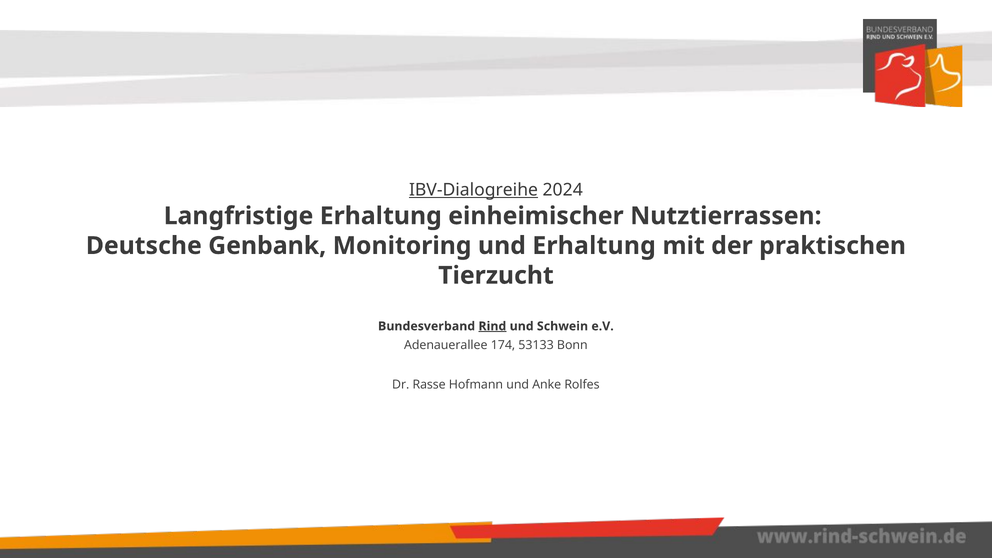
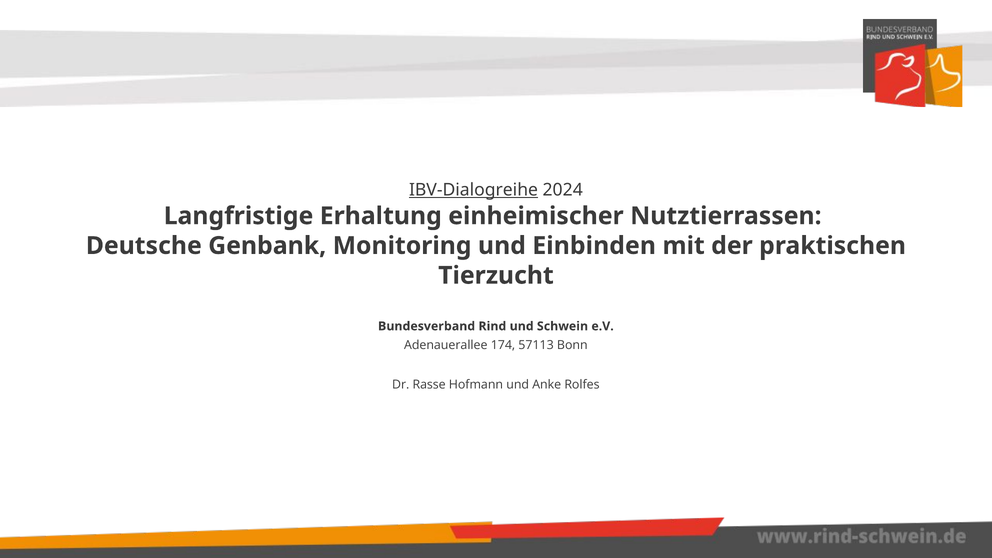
und Erhaltung: Erhaltung -> Einbinden
Rind underline: present -> none
53133: 53133 -> 57113
